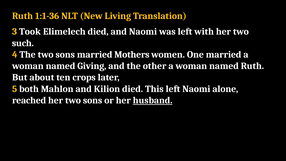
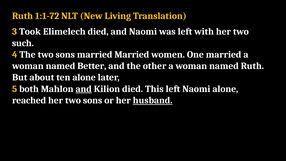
1:1-36: 1:1-36 -> 1:1-72
married Mothers: Mothers -> Married
Giving: Giving -> Better
ten crops: crops -> alone
and at (84, 89) underline: none -> present
